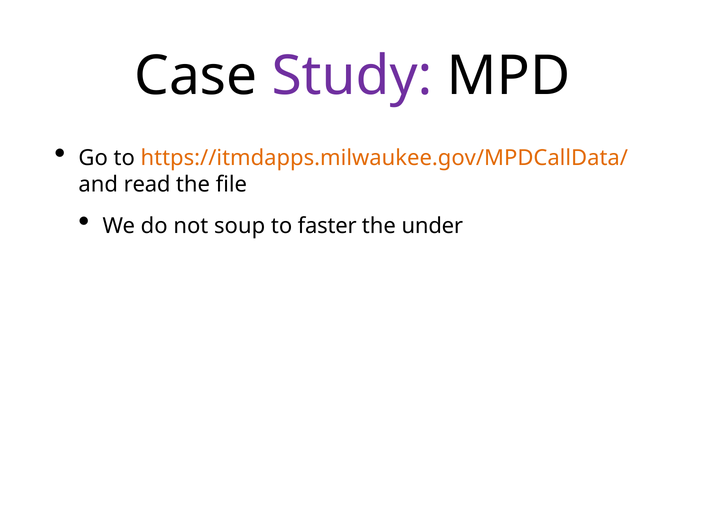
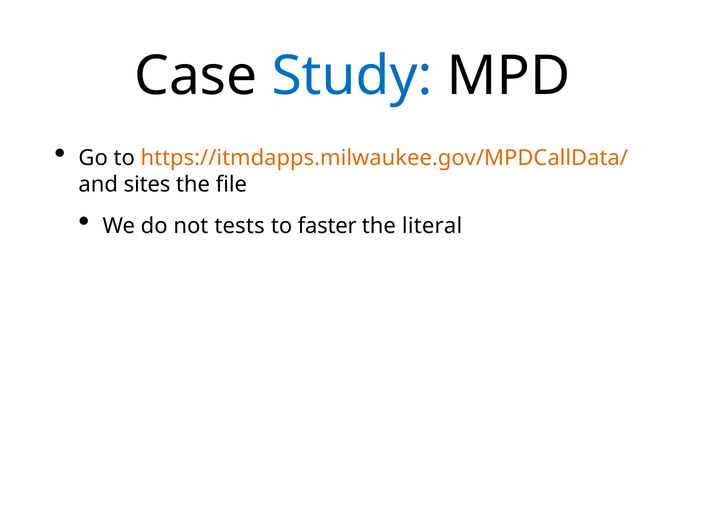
Study colour: purple -> blue
read: read -> sites
soup: soup -> tests
under: under -> literal
